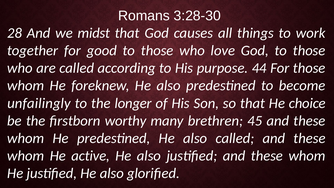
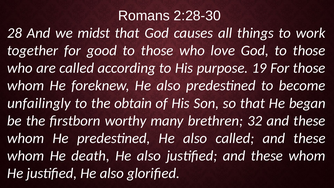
3:28-30: 3:28-30 -> 2:28-30
44: 44 -> 19
longer: longer -> obtain
choice: choice -> began
45: 45 -> 32
active: active -> death
